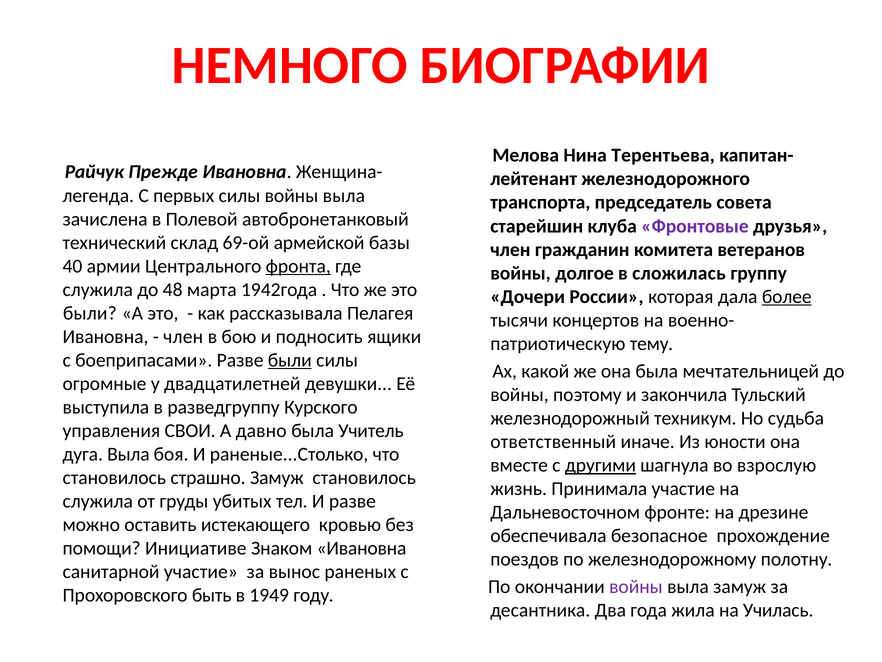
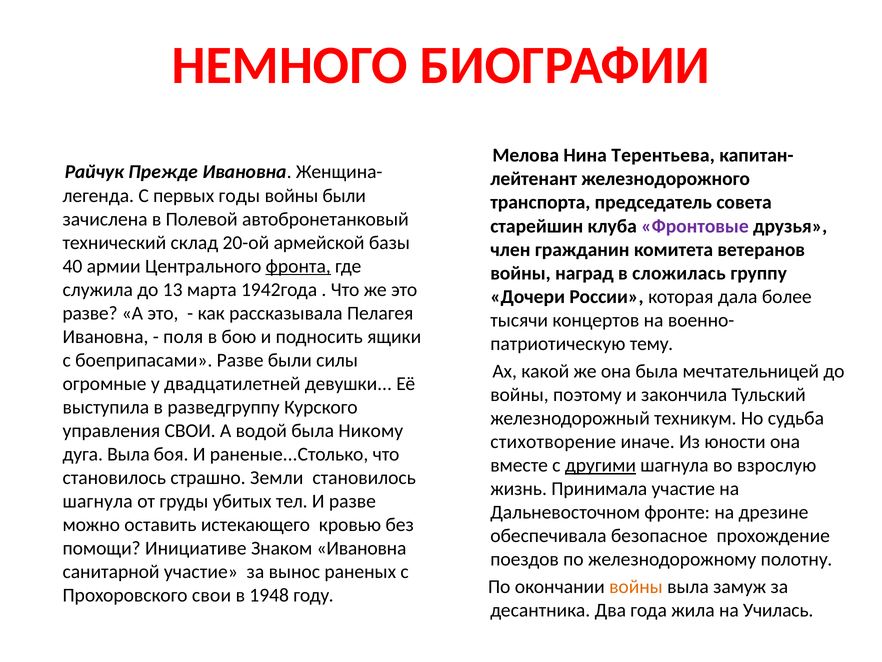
первых силы: силы -> годы
выла at (344, 195): выла -> были
69-ой: 69-ой -> 20-ой
долгое: долгое -> наград
48: 48 -> 13
более underline: present -> none
были at (90, 313): были -> разве
член at (183, 336): член -> поля
были at (290, 360) underline: present -> none
давно: давно -> водой
Учитель: Учитель -> Никому
ответственный: ответственный -> стихотворение
страшно Замуж: Замуж -> Земли
служила at (98, 501): служила -> шагнула
войны at (636, 586) colour: purple -> orange
Прохоровского быть: быть -> свои
1949: 1949 -> 1948
